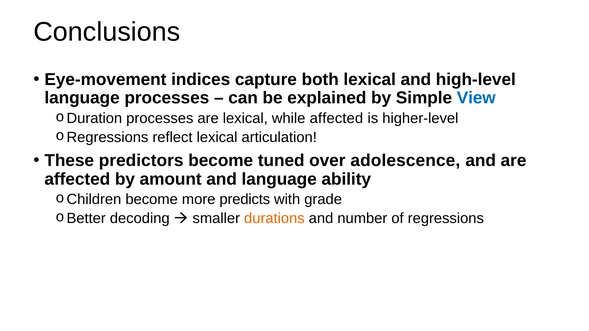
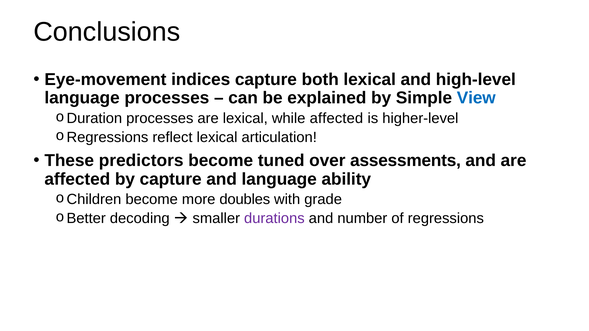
adolescence: adolescence -> assessments
by amount: amount -> capture
predicts: predicts -> doubles
durations colour: orange -> purple
